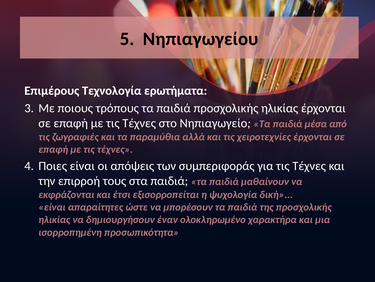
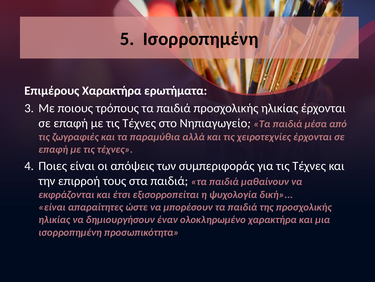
5 Νηπιαγωγείου: Νηπιαγωγείου -> Ισορροπημένη
Επιμέρους Τεχνολογία: Τεχνολογία -> Χαρακτήρα
